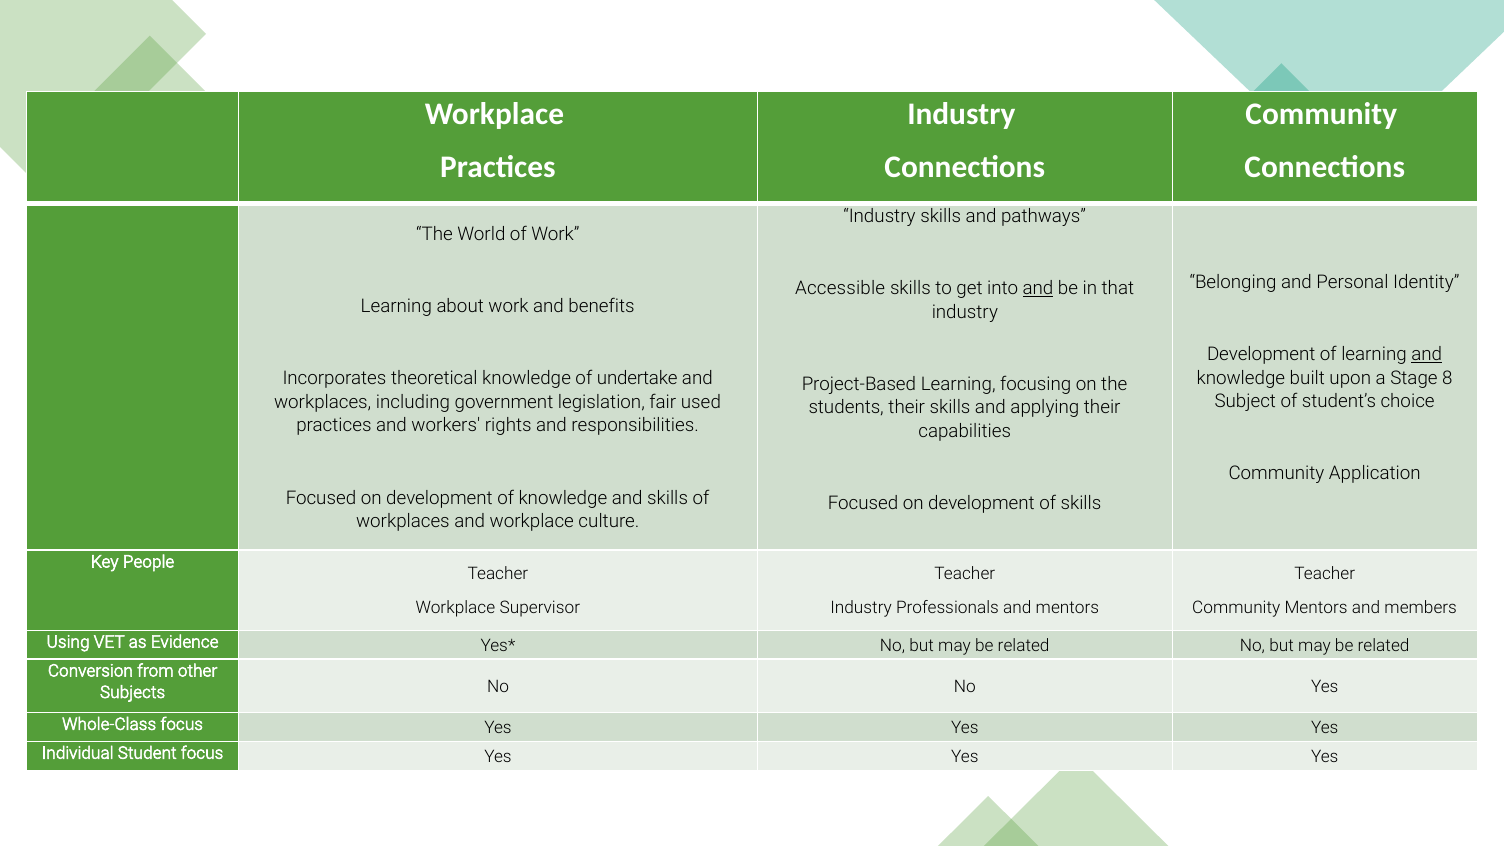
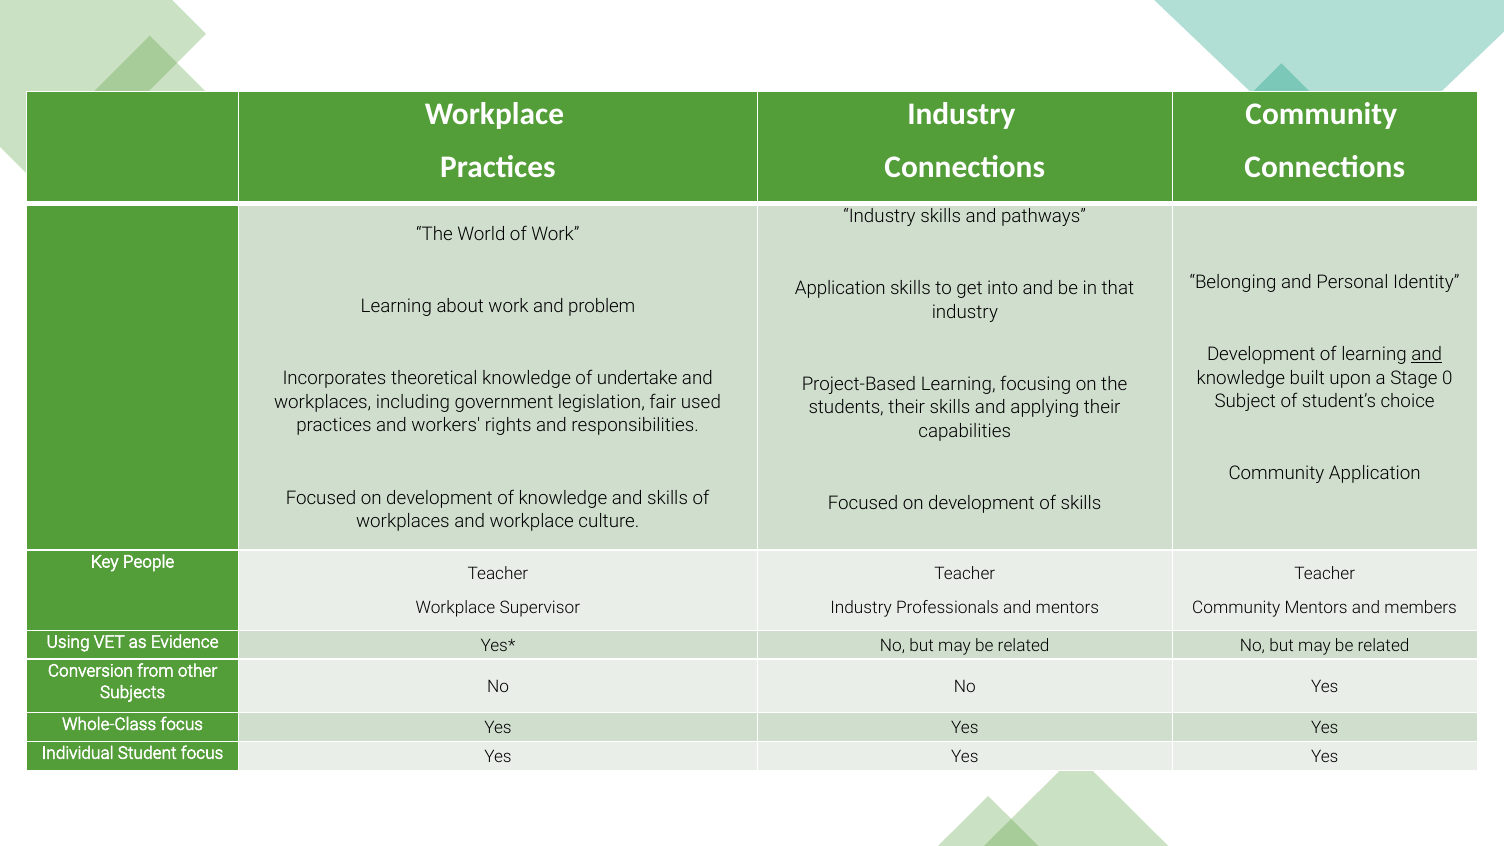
Accessible at (840, 288): Accessible -> Application
and at (1038, 288) underline: present -> none
benefits: benefits -> problem
8: 8 -> 0
